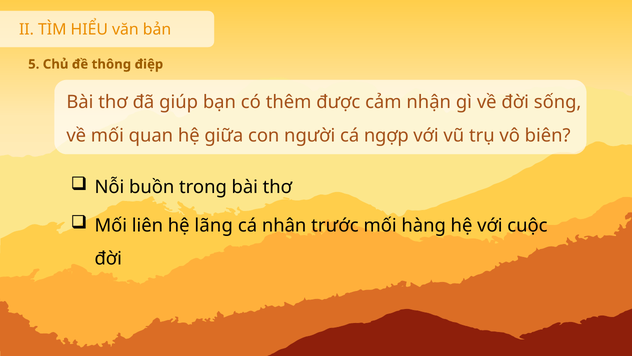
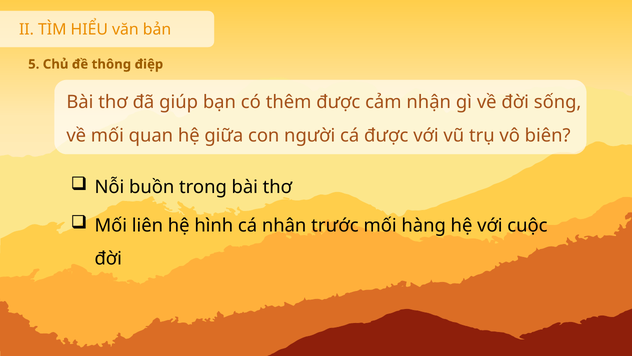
cá ngợp: ngợp -> được
lãng: lãng -> hình
